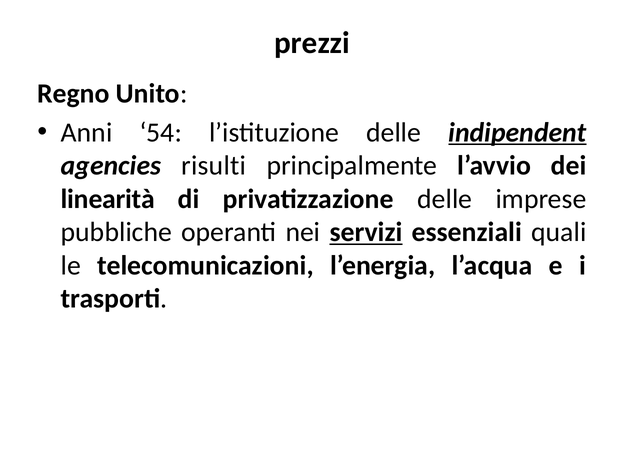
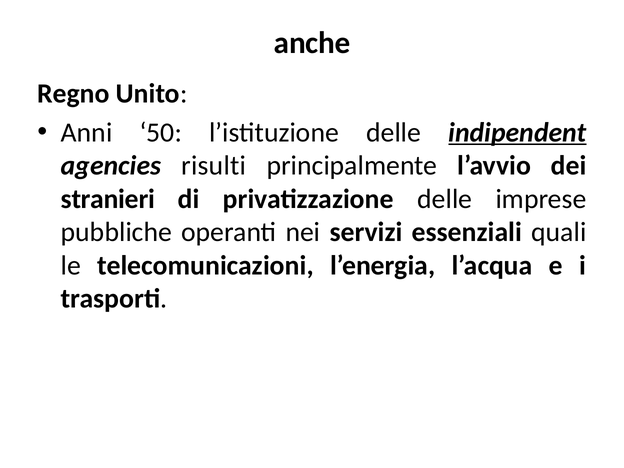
prezzi: prezzi -> anche
54: 54 -> 50
linearità: linearità -> stranieri
servizi underline: present -> none
